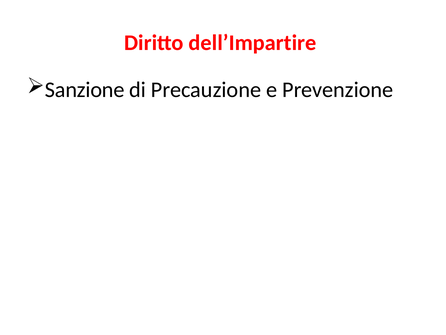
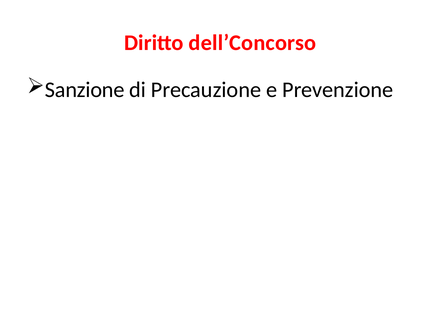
dell’Impartire: dell’Impartire -> dell’Concorso
